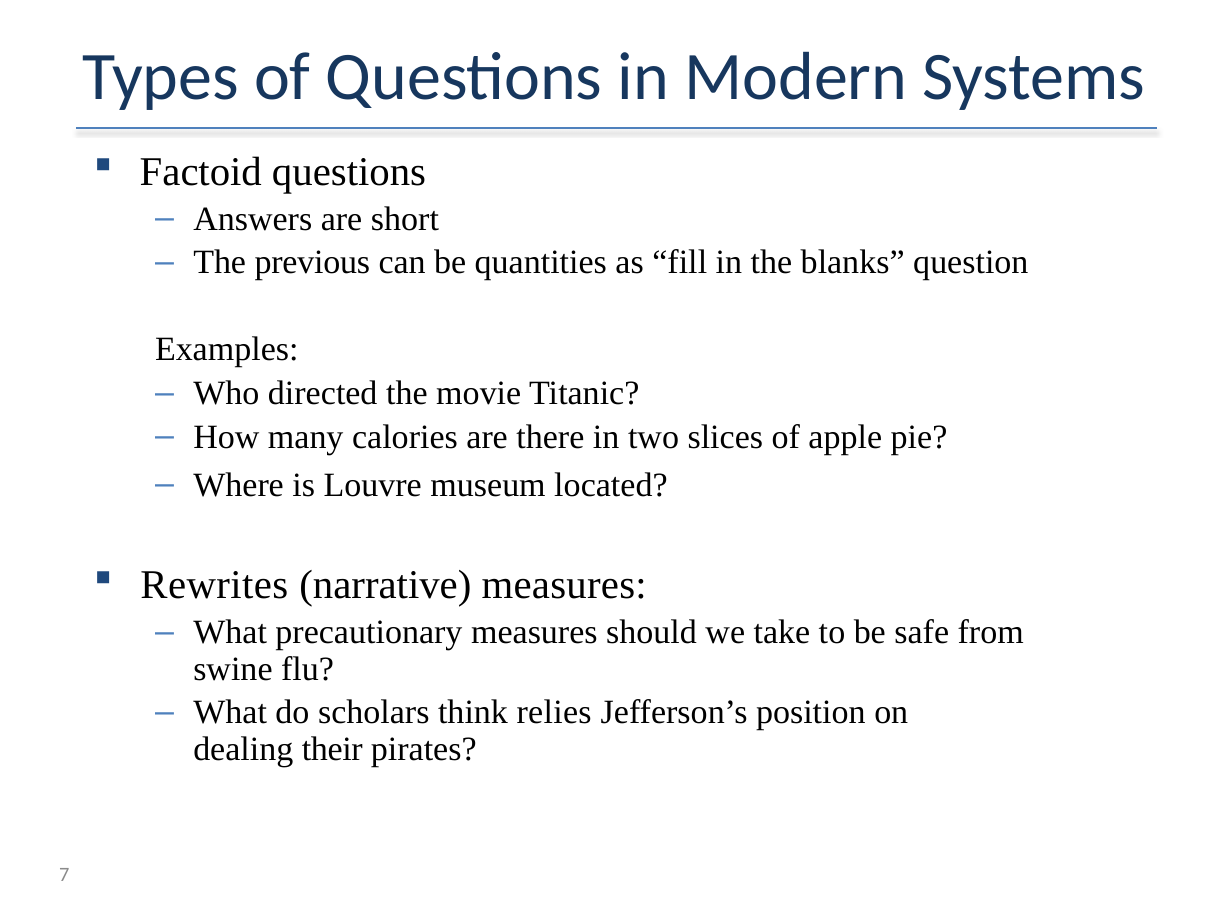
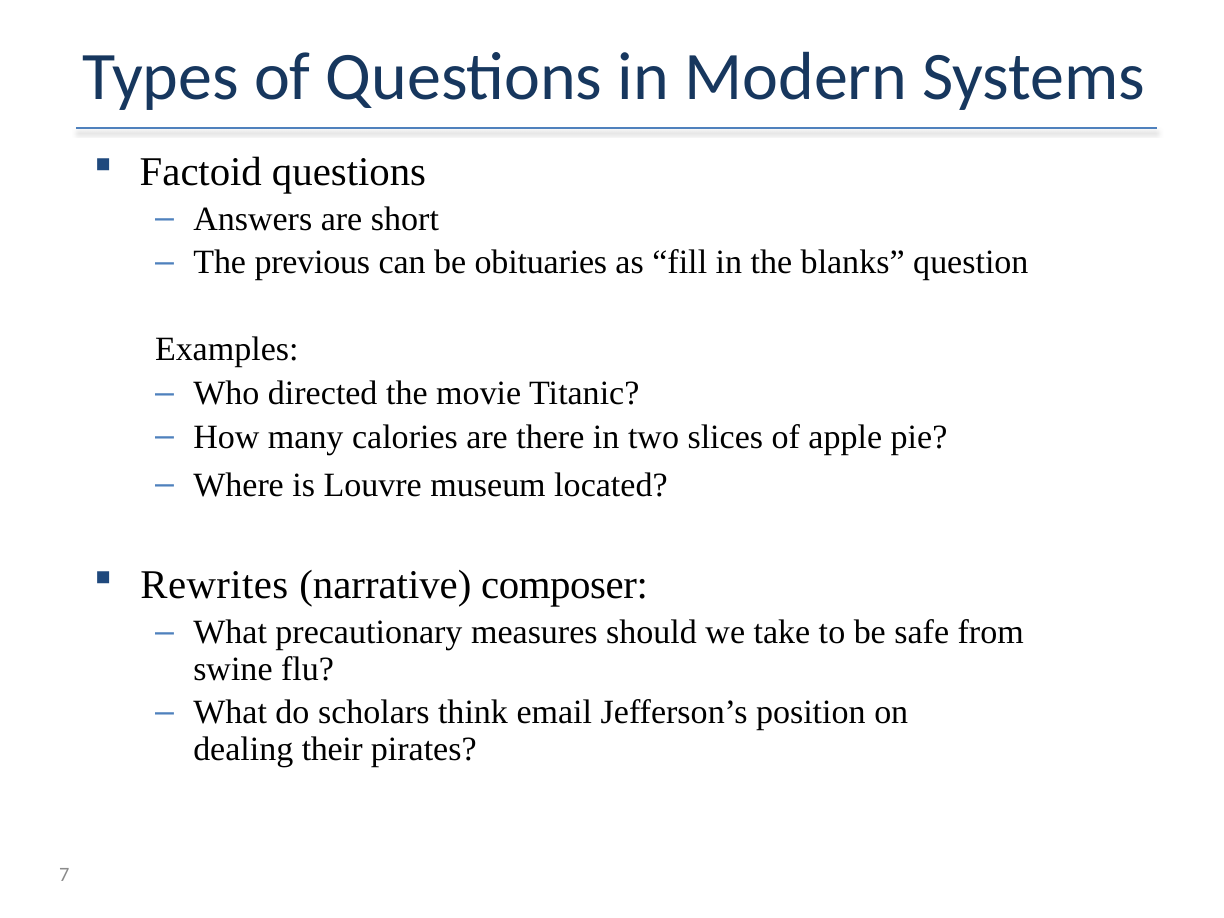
quantities: quantities -> obituaries
narrative measures: measures -> composer
relies: relies -> email
